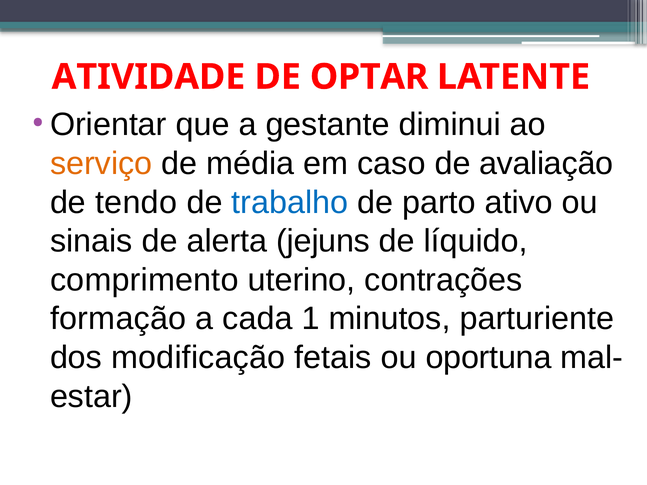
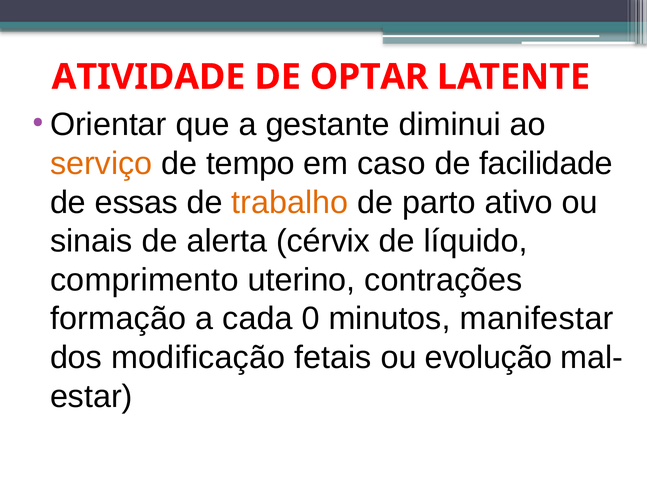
média: média -> tempo
avaliação: avaliação -> facilidade
tendo: tendo -> essas
trabalho colour: blue -> orange
jejuns: jejuns -> cérvix
1: 1 -> 0
parturiente: parturiente -> manifestar
oportuna: oportuna -> evolução
